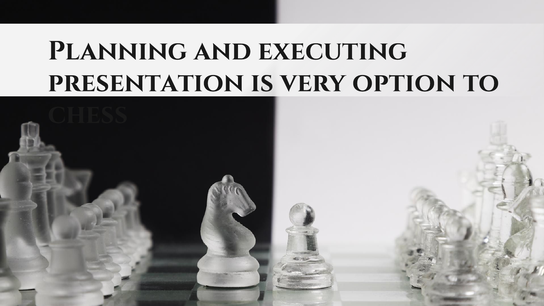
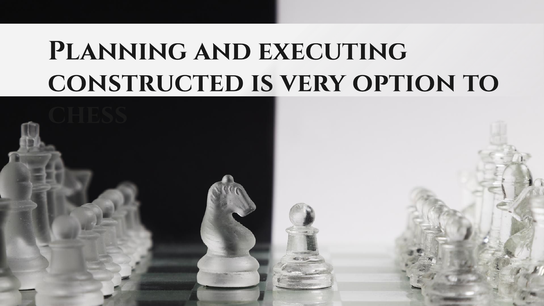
presentation: presentation -> constructed
